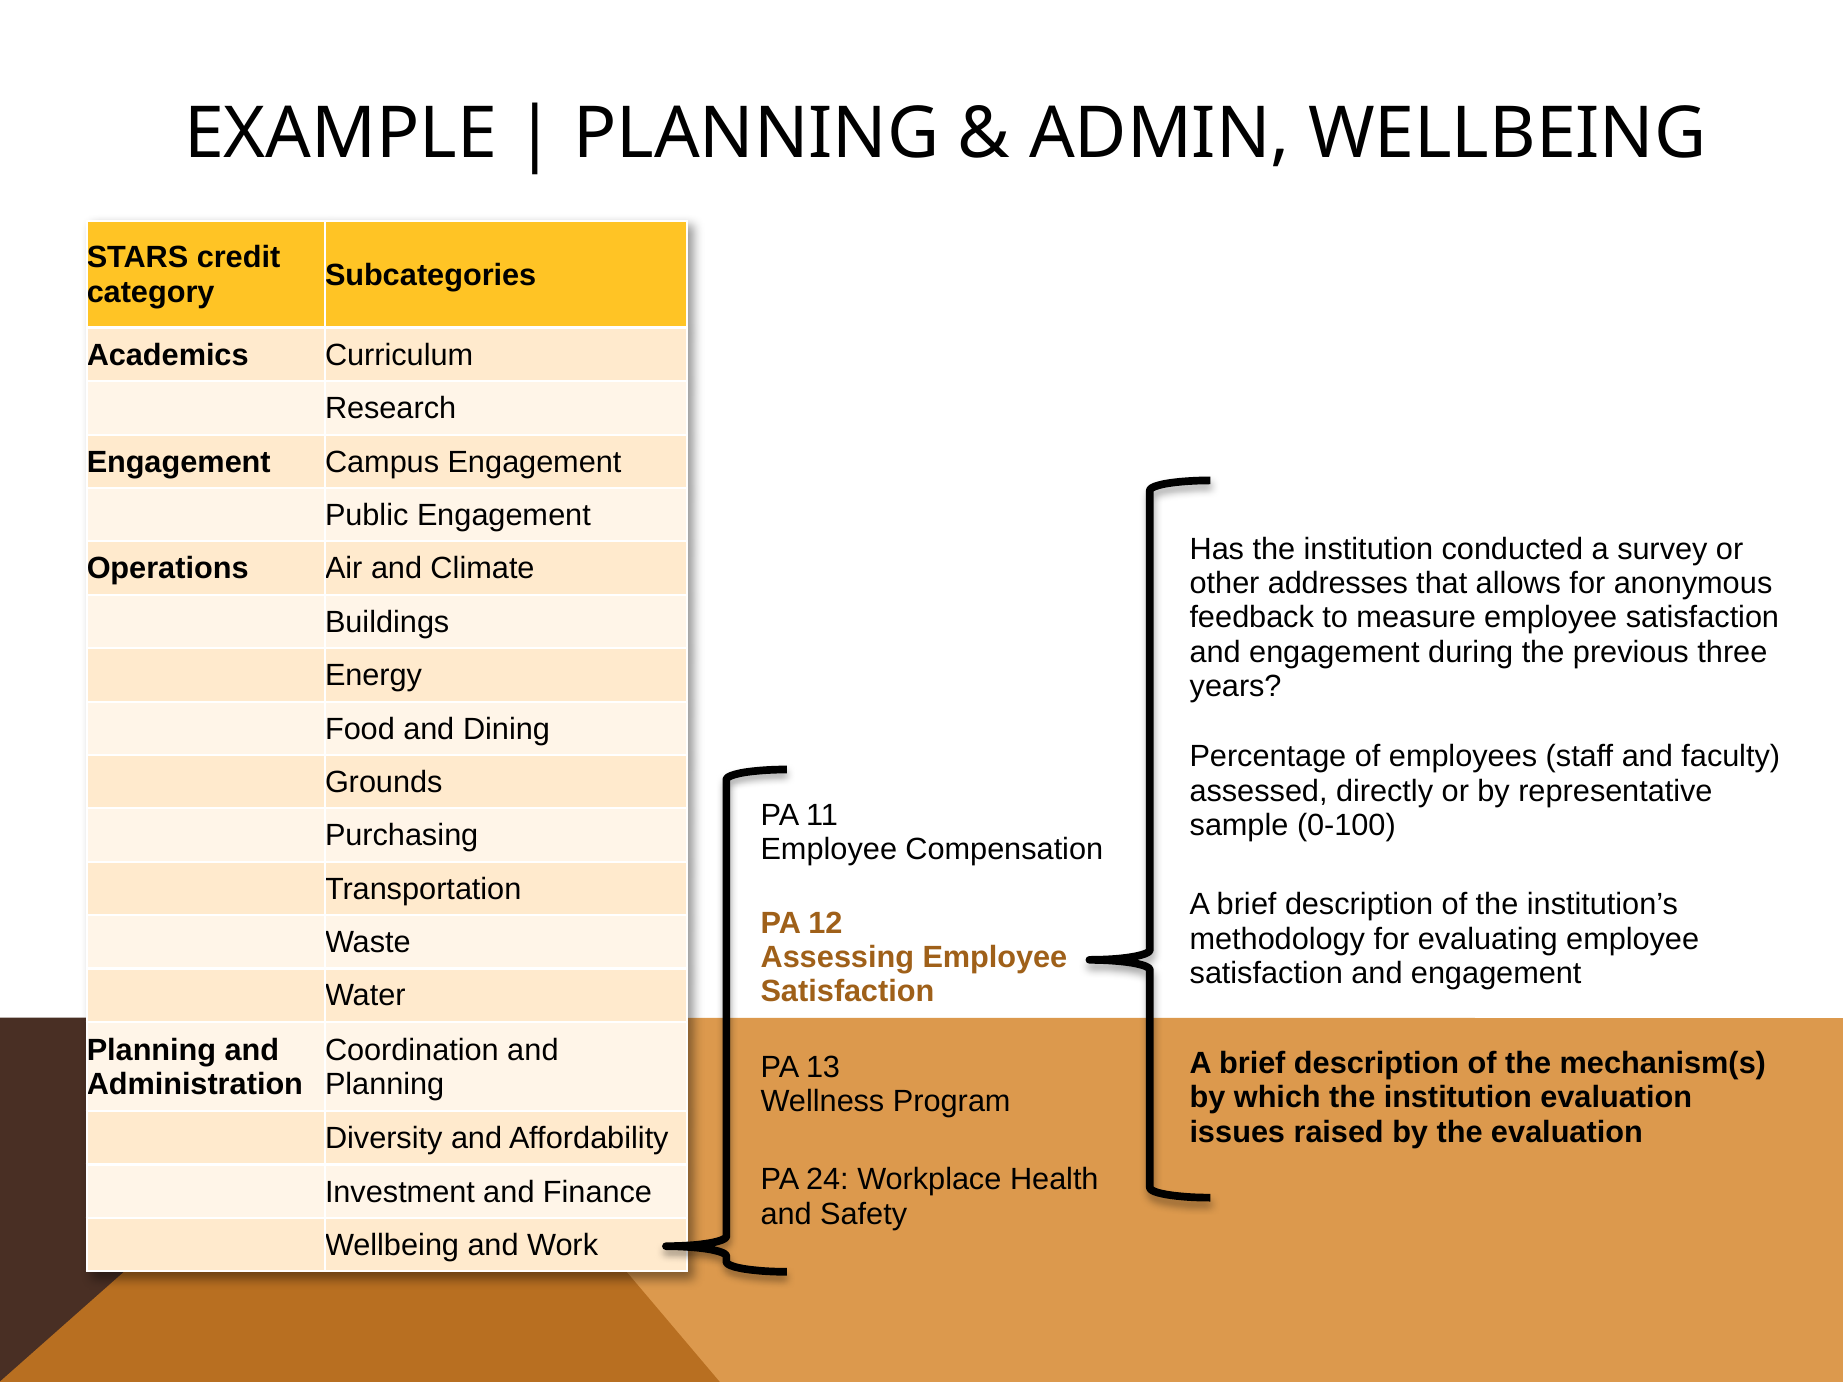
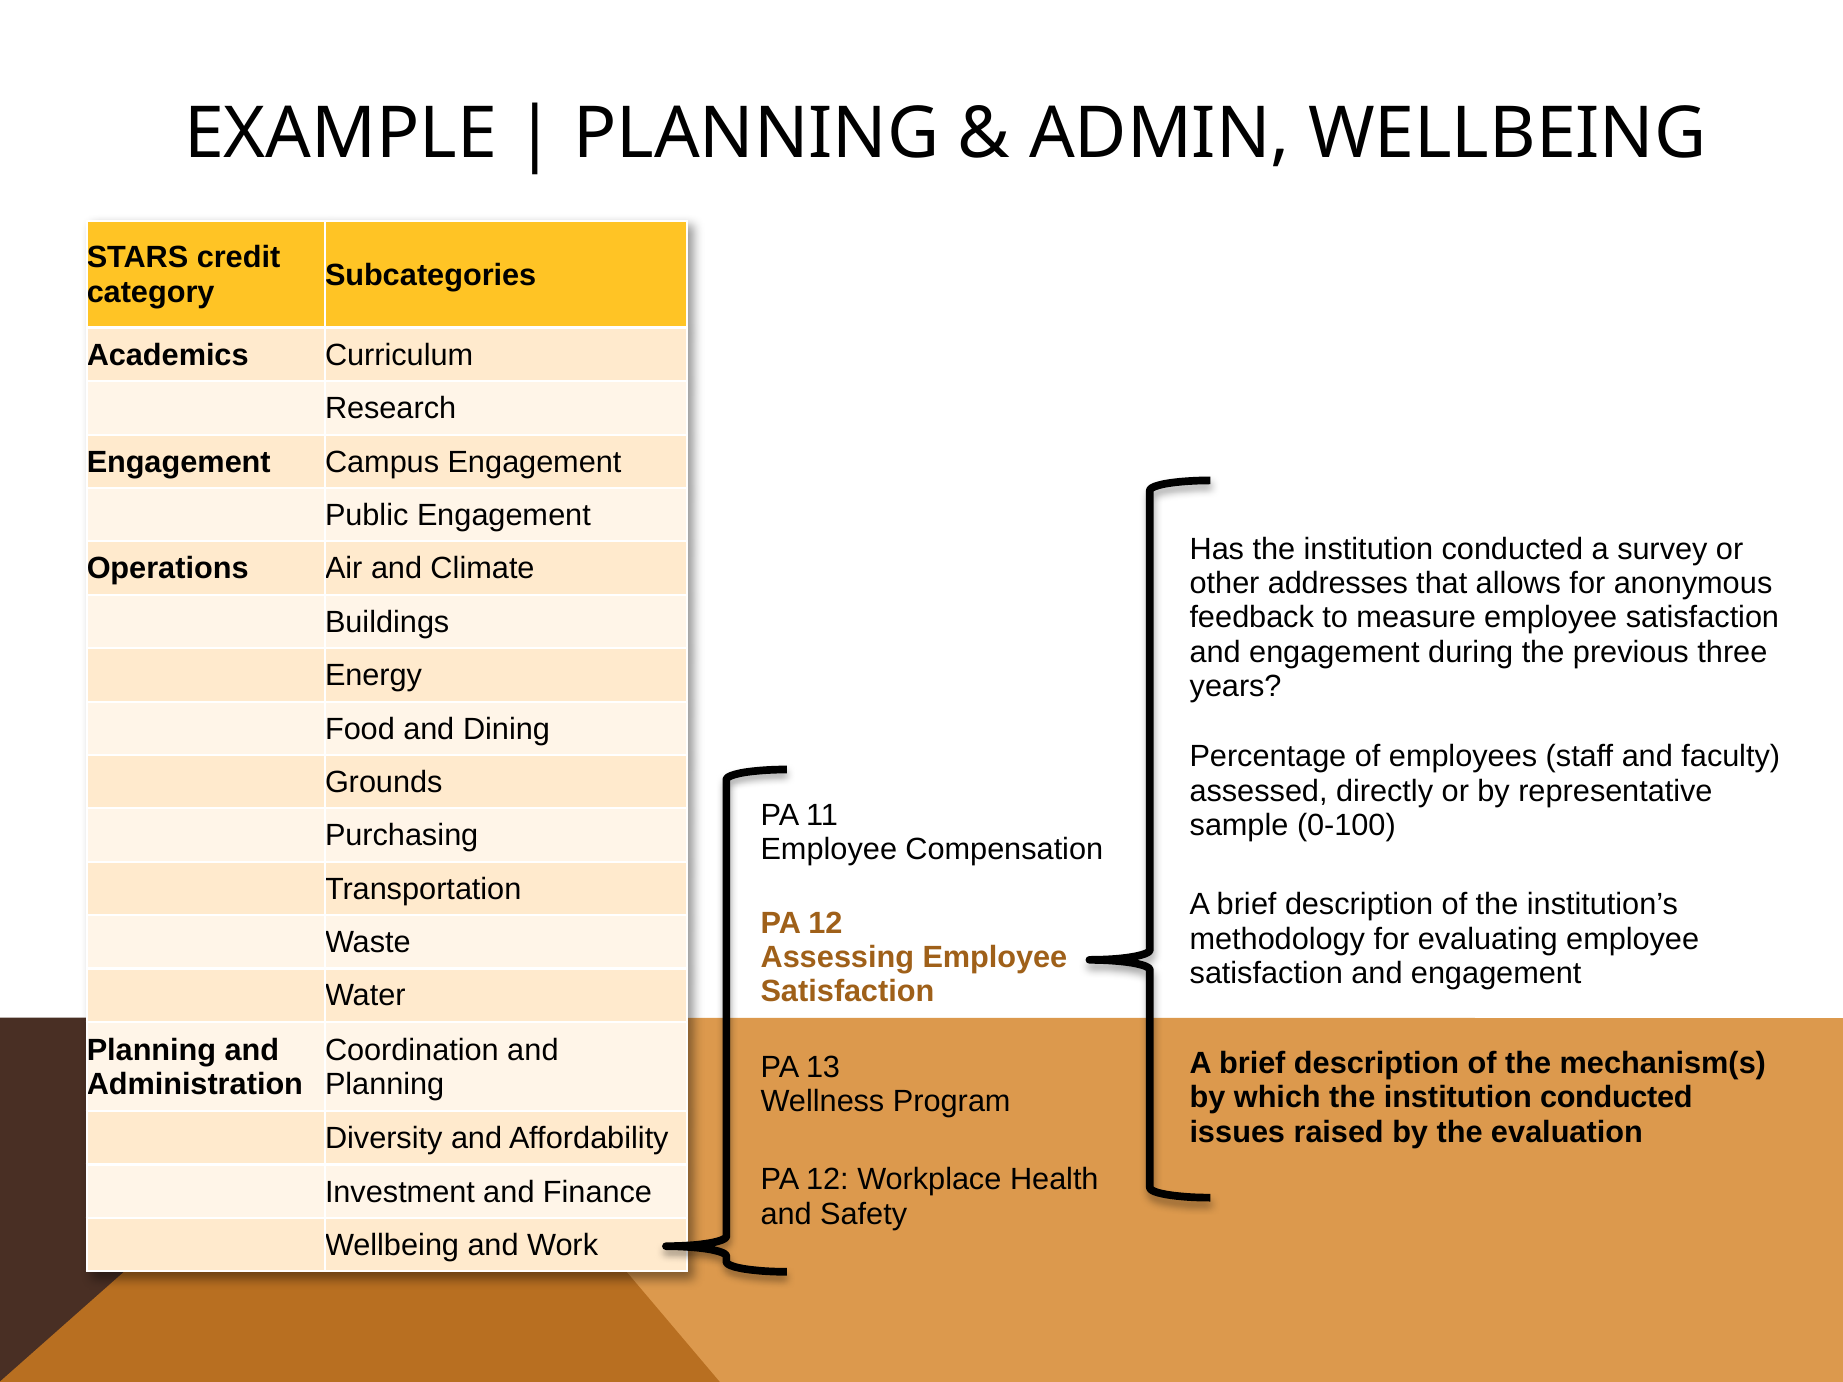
which the institution evaluation: evaluation -> conducted
24 at (827, 1180): 24 -> 12
